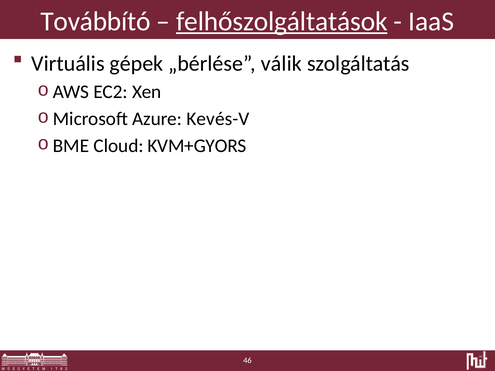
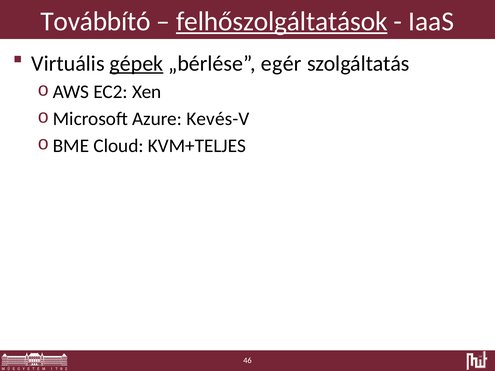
gépek underline: none -> present
válik: válik -> egér
KVM+GYORS: KVM+GYORS -> KVM+TELJES
